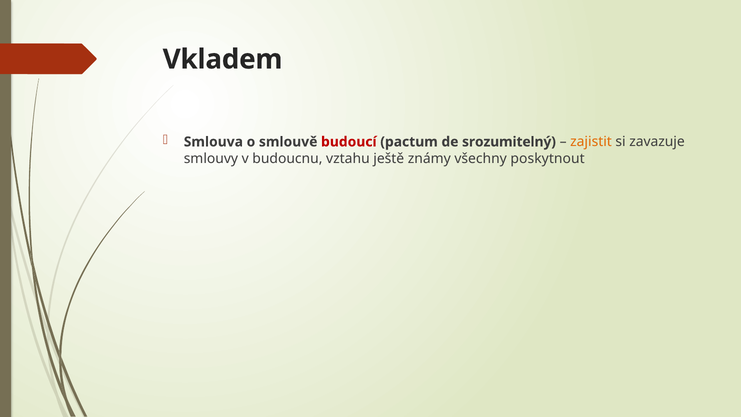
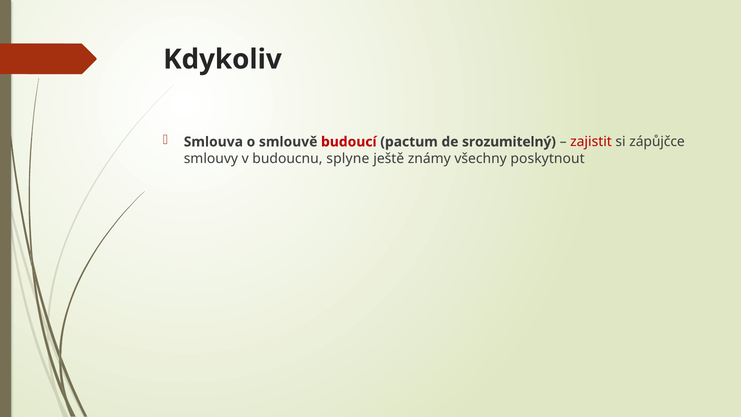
Vkladem: Vkladem -> Kdykoliv
zajistit colour: orange -> red
zavazuje: zavazuje -> zápůjčce
vztahu: vztahu -> splyne
